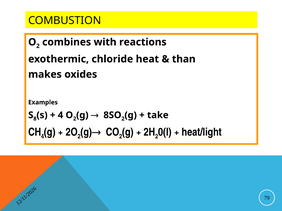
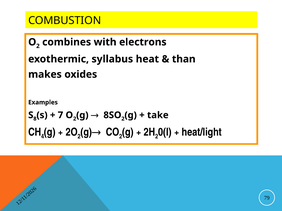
reactions: reactions -> electrons
chloride: chloride -> syllabus
4 at (60, 115): 4 -> 7
